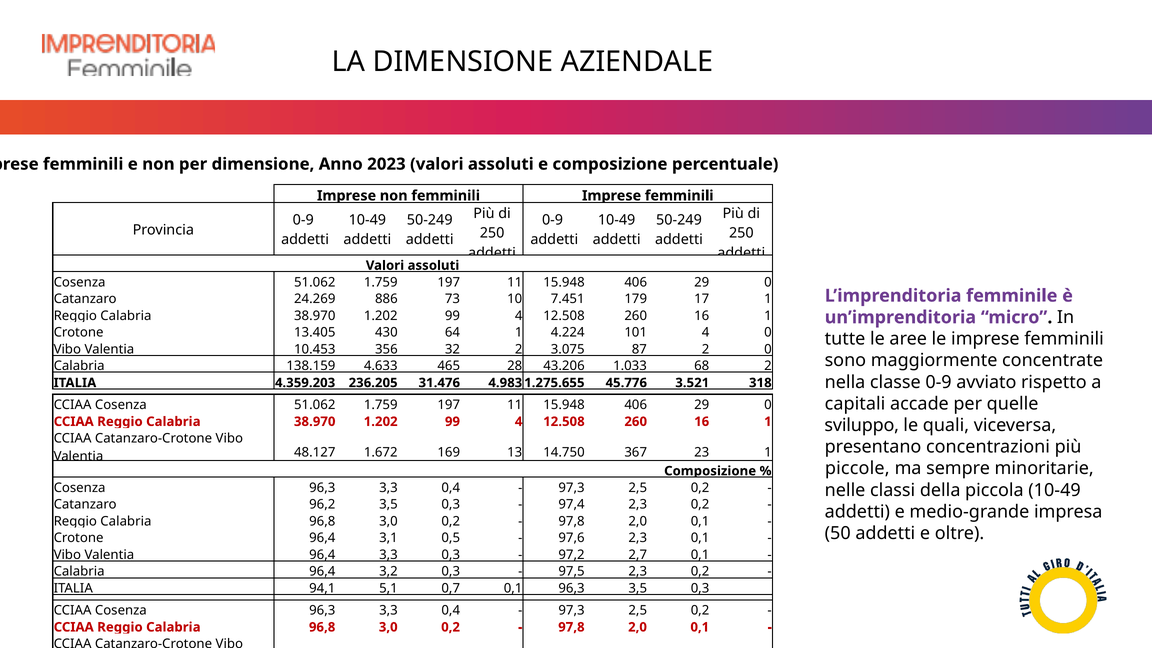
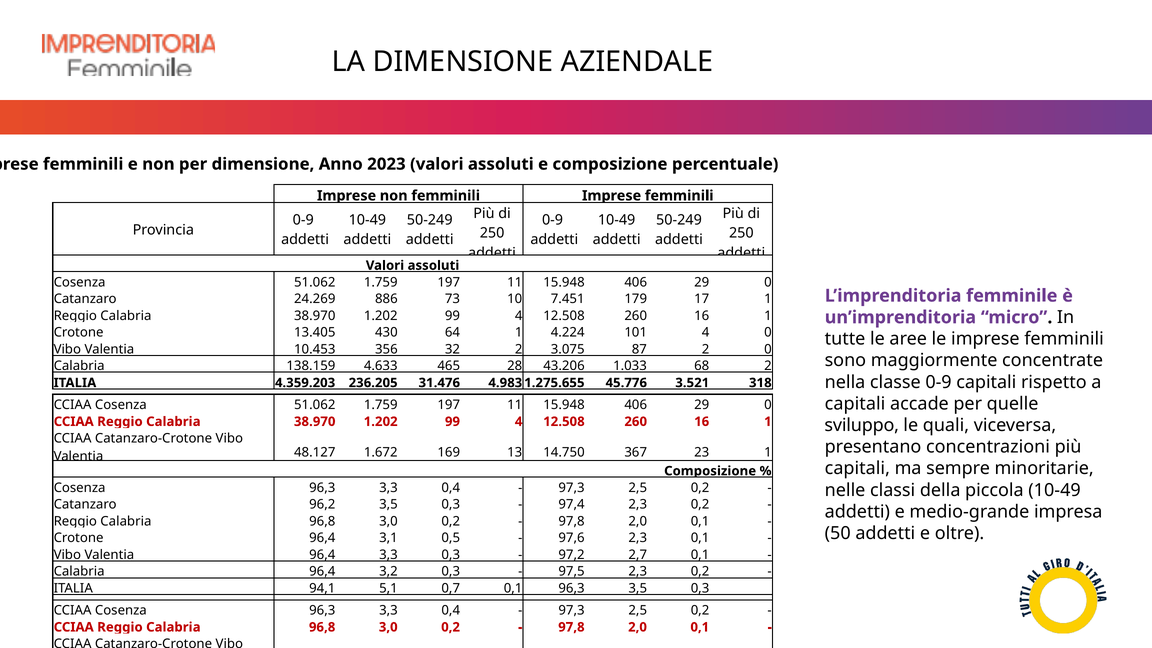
0-9 avviato: avviato -> capitali
piccole at (857, 469): piccole -> capitali
